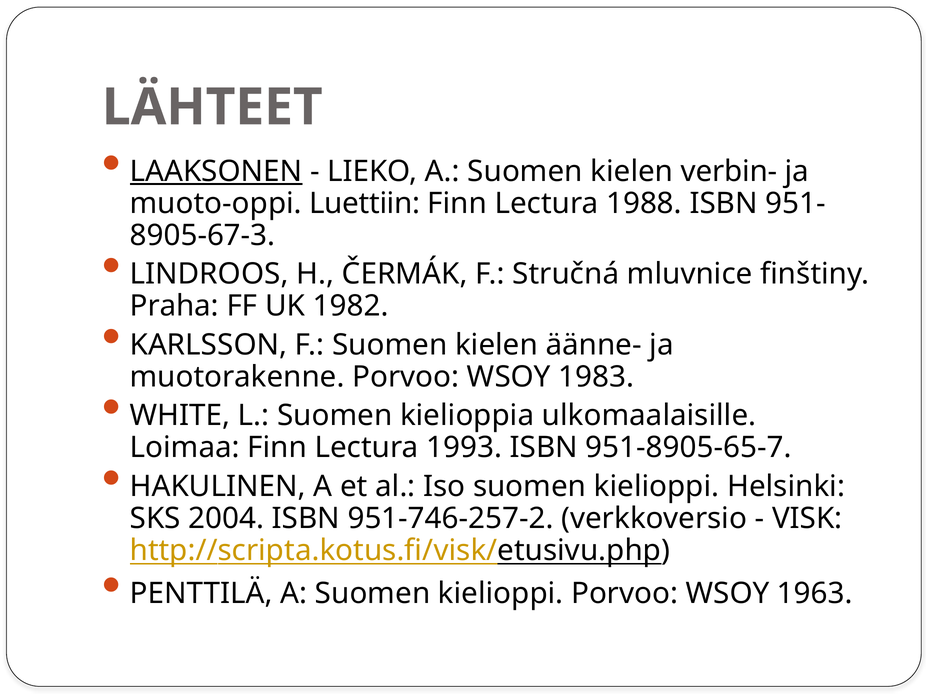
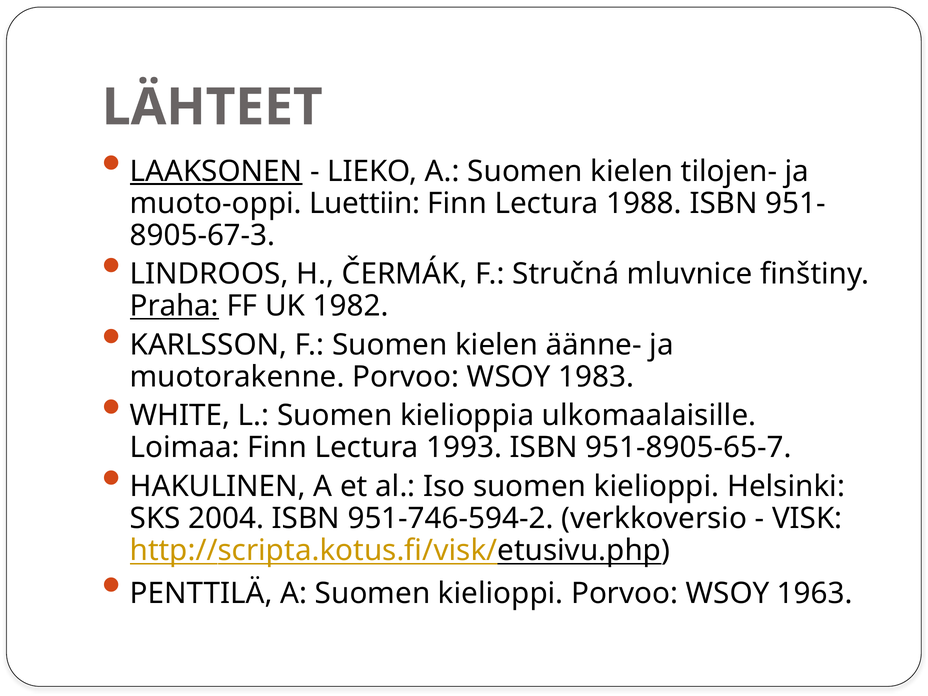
verbin-: verbin- -> tilojen-
Praha underline: none -> present
951-746-257-2: 951-746-257-2 -> 951-746-594-2
